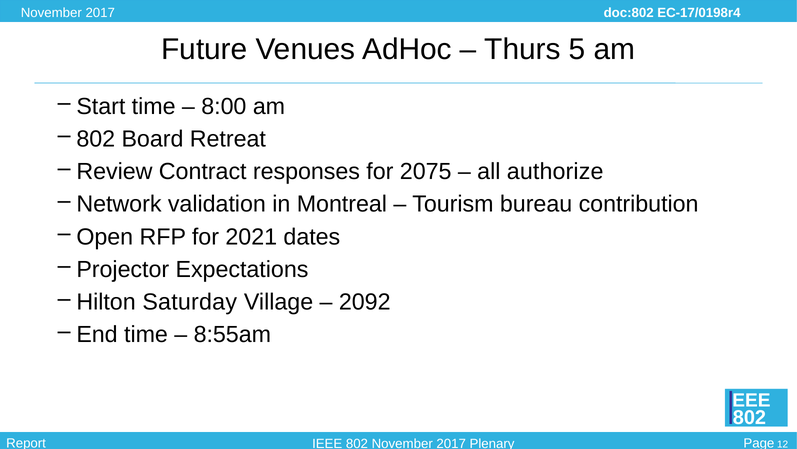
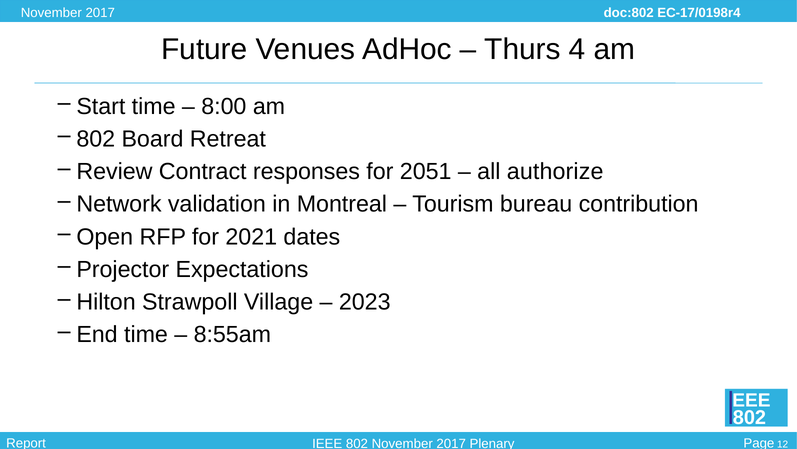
5: 5 -> 4
2075: 2075 -> 2051
Saturday: Saturday -> Strawpoll
2092: 2092 -> 2023
